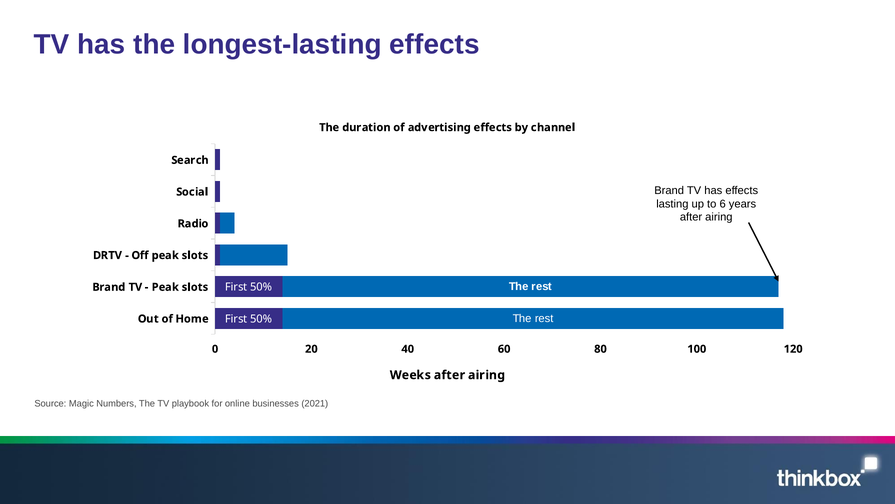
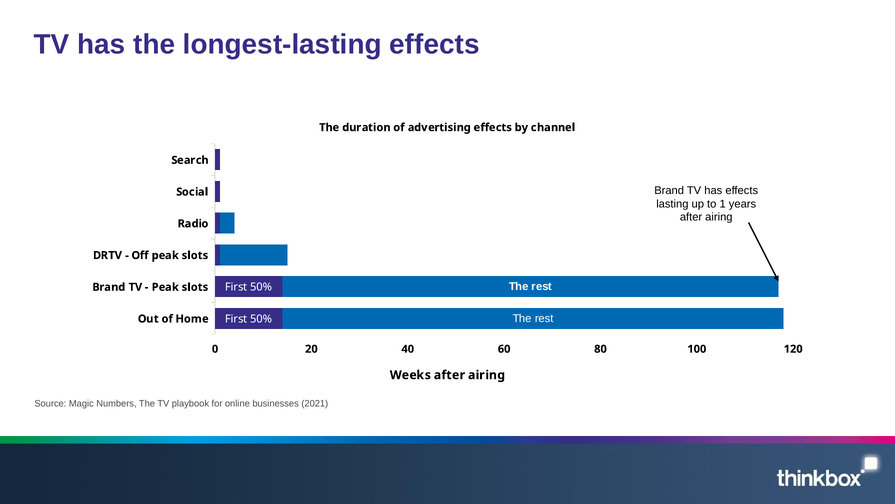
6: 6 -> 1
